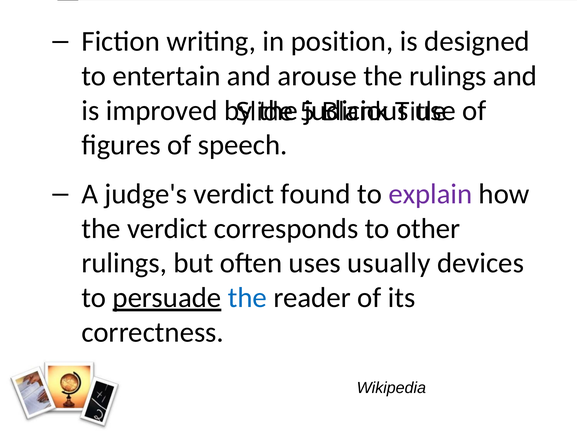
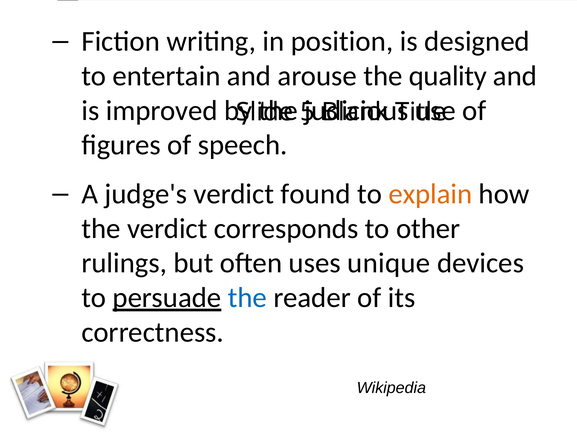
the rulings: rulings -> quality
explain colour: purple -> orange
usually: usually -> unique
